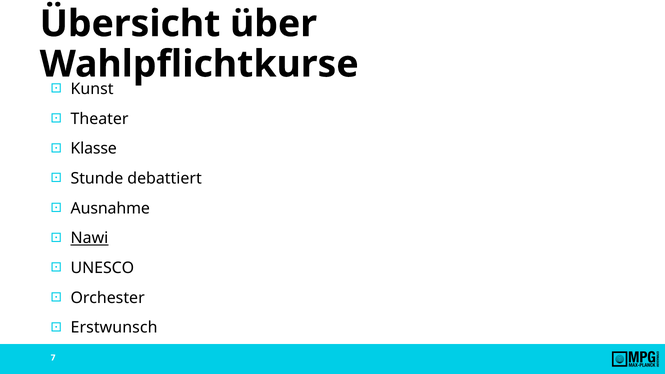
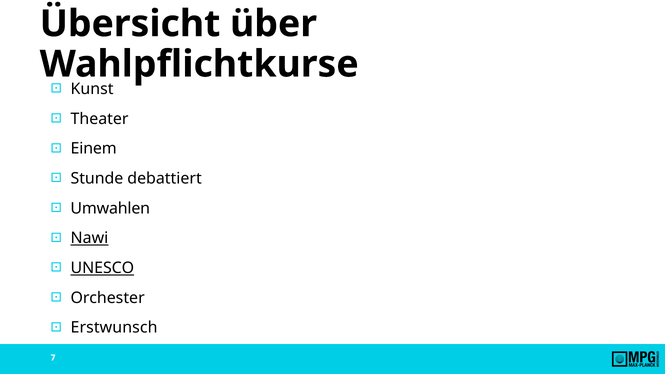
Klasse: Klasse -> Einem
Ausnahme: Ausnahme -> Umwahlen
UNESCO underline: none -> present
